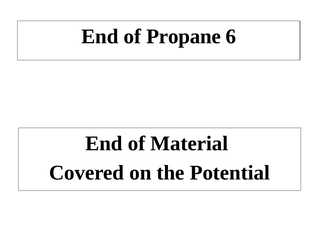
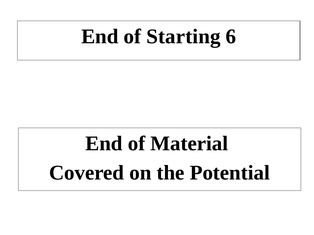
Propane: Propane -> Starting
